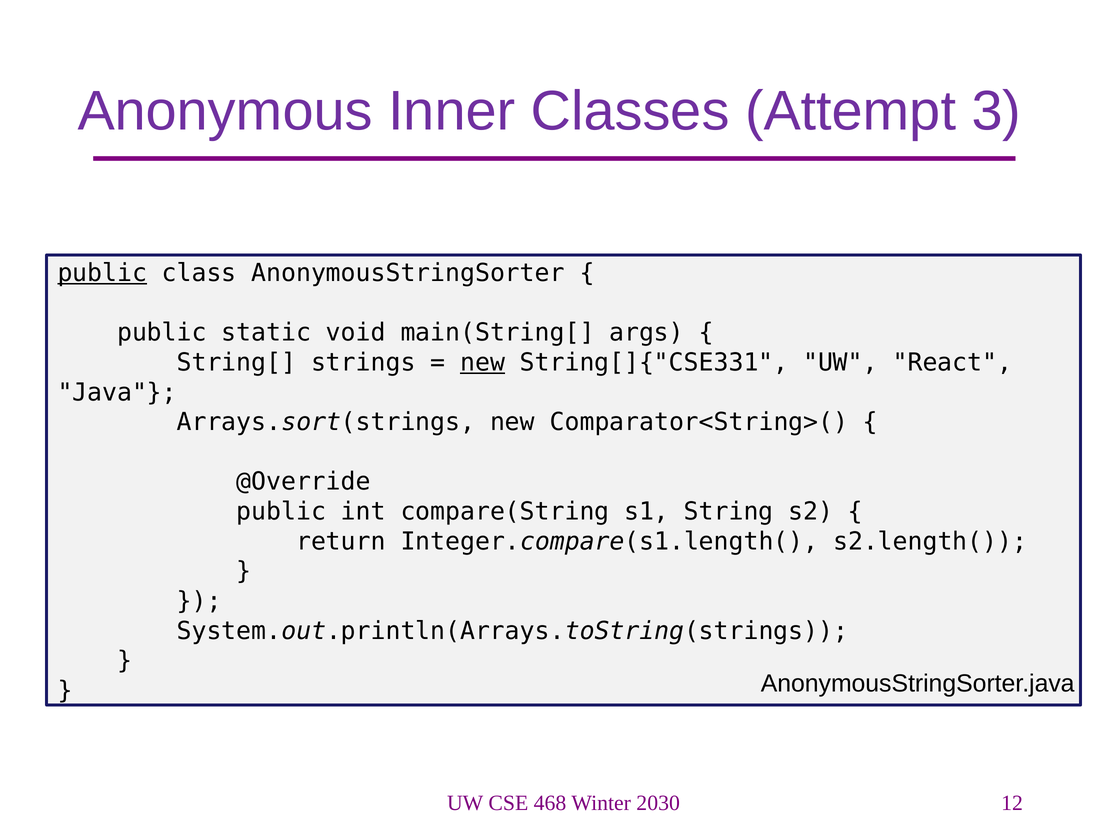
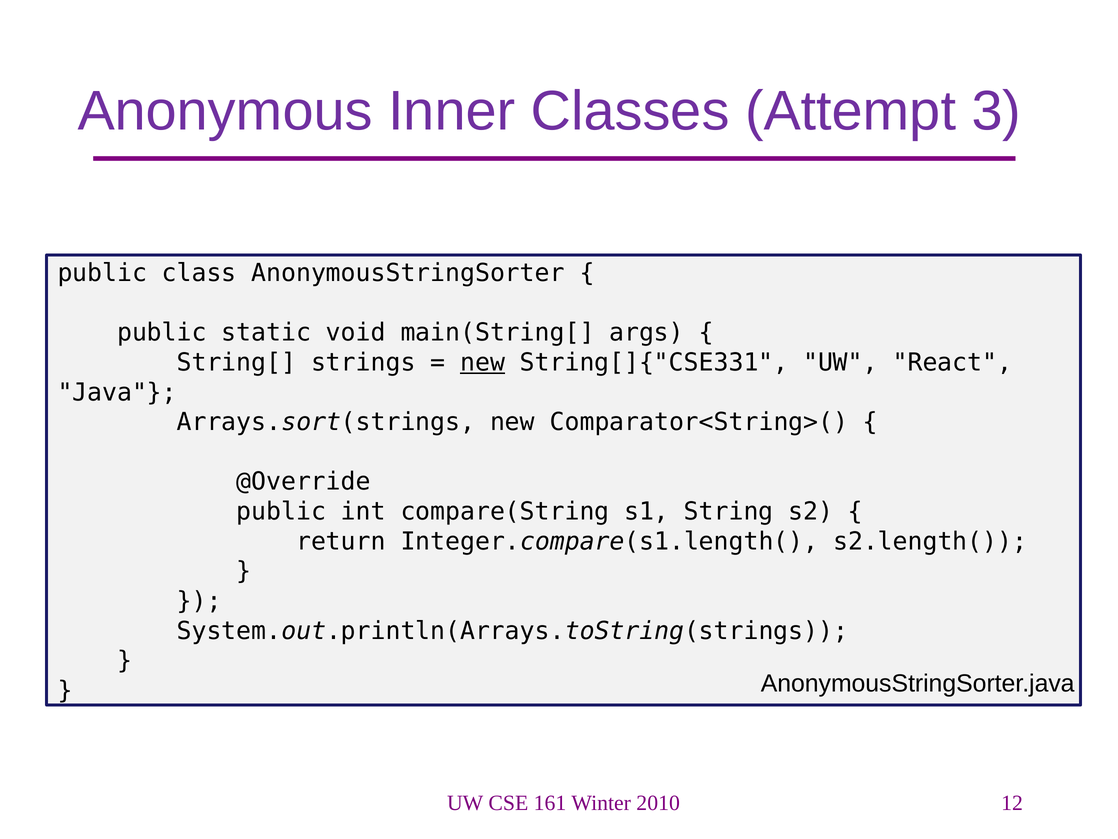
public at (102, 273) underline: present -> none
468: 468 -> 161
2030: 2030 -> 2010
